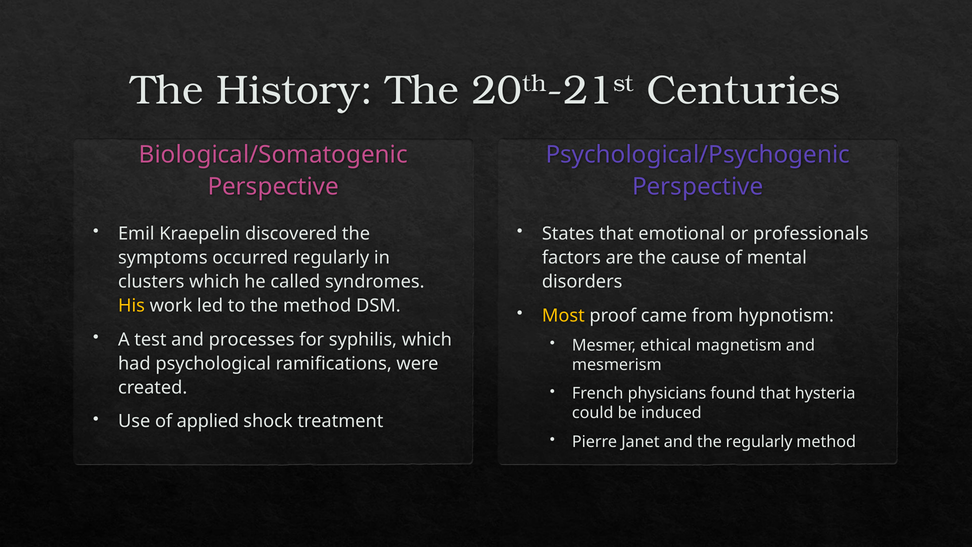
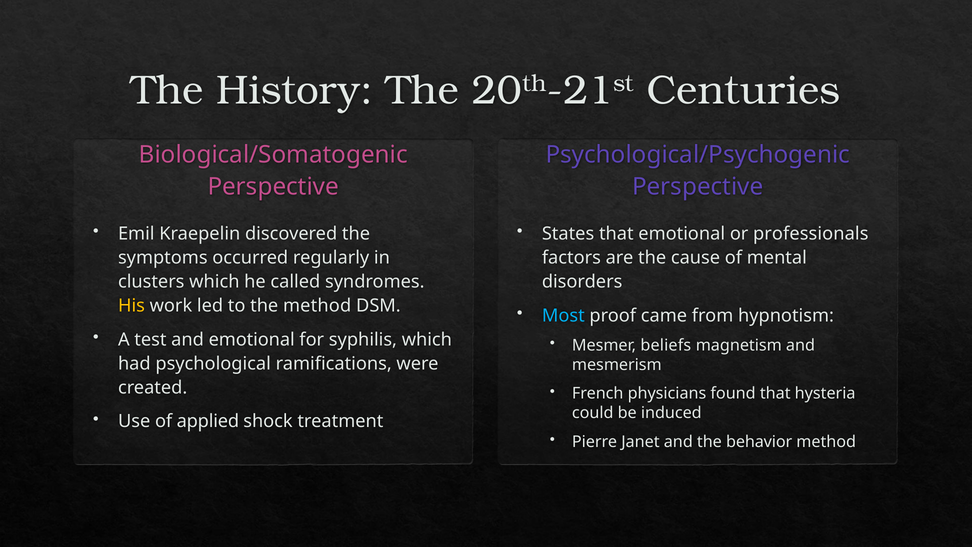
Most colour: yellow -> light blue
and processes: processes -> emotional
ethical: ethical -> beliefs
the regularly: regularly -> behavior
